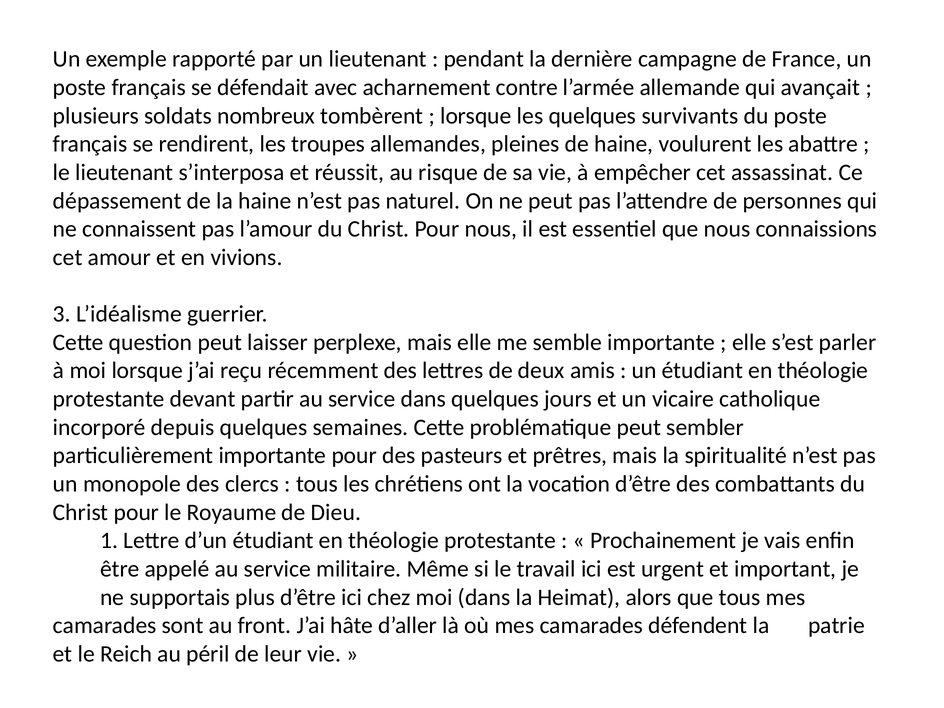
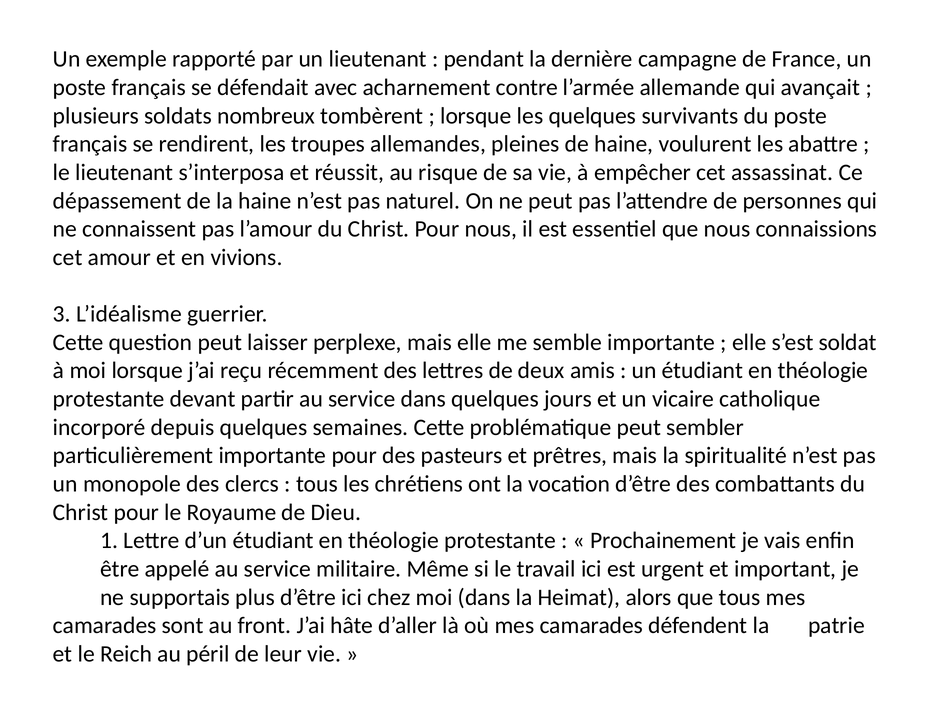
parler: parler -> soldat
